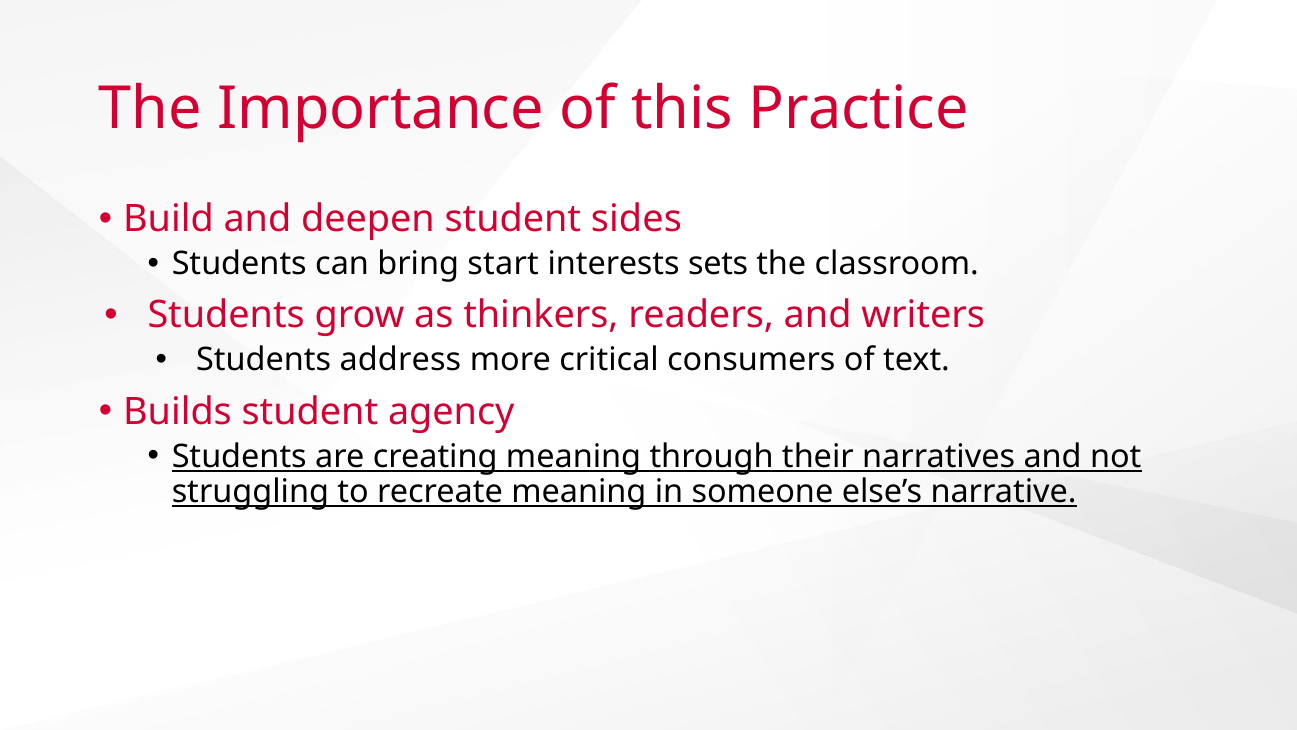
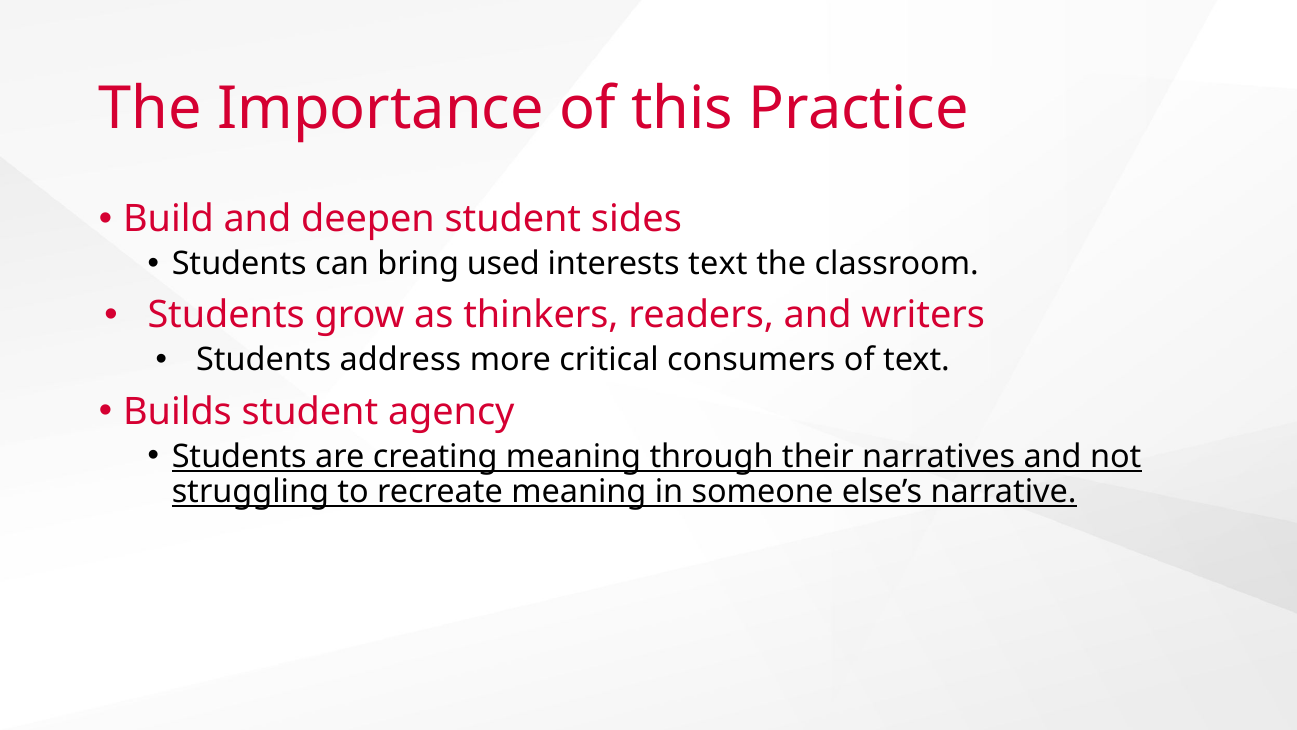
start: start -> used
interests sets: sets -> text
